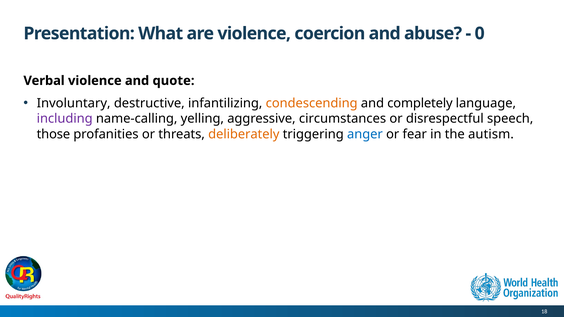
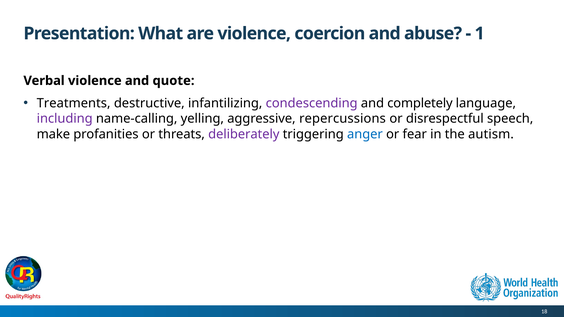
0: 0 -> 1
Involuntary: Involuntary -> Treatments
condescending colour: orange -> purple
circumstances: circumstances -> repercussions
those: those -> make
deliberately colour: orange -> purple
